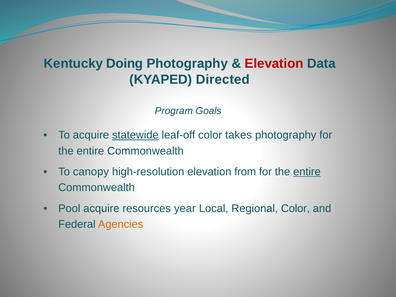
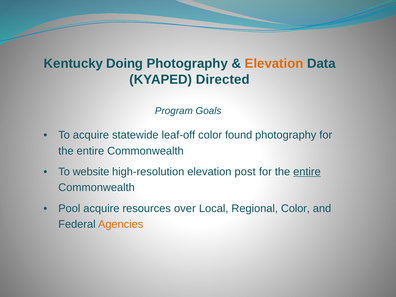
Elevation at (274, 64) colour: red -> orange
statewide underline: present -> none
takes: takes -> found
canopy: canopy -> website
from: from -> post
year: year -> over
